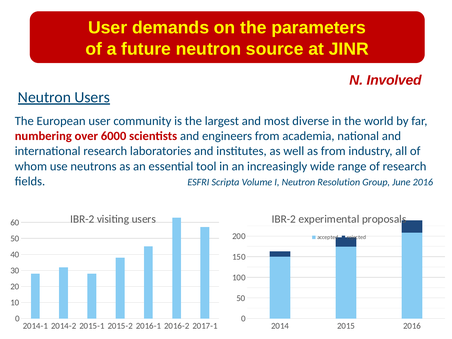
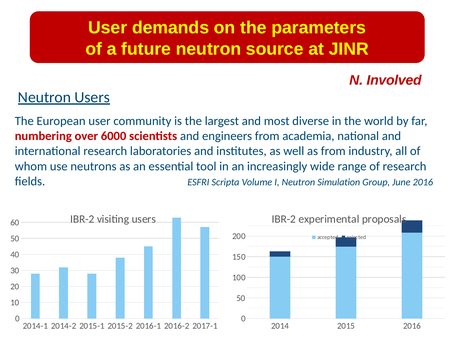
Resolution: Resolution -> Simulation
